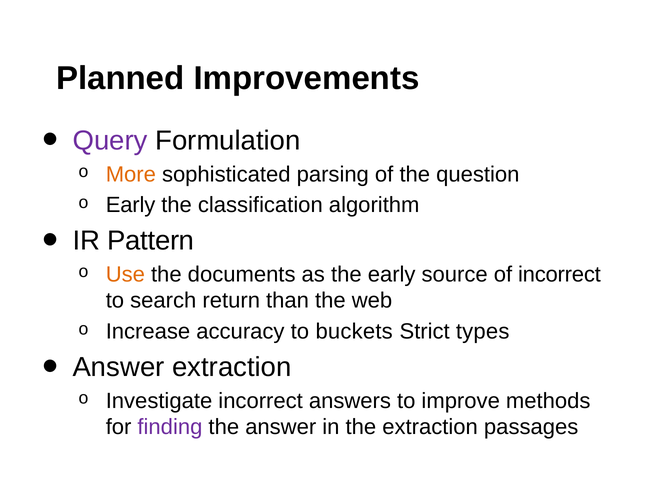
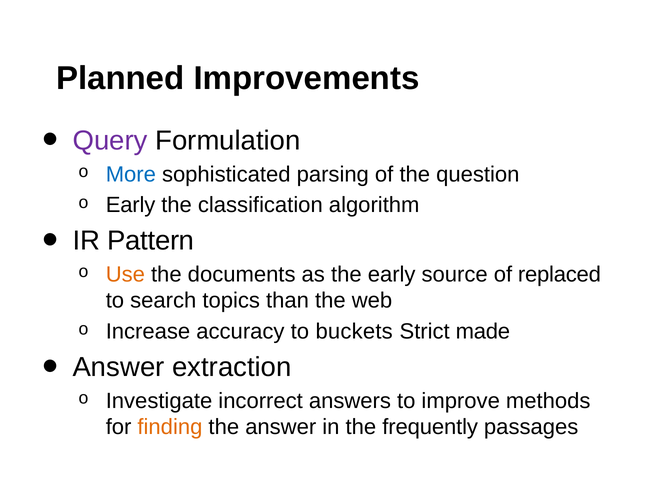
More colour: orange -> blue
of incorrect: incorrect -> replaced
return: return -> topics
types: types -> made
finding colour: purple -> orange
the extraction: extraction -> frequently
